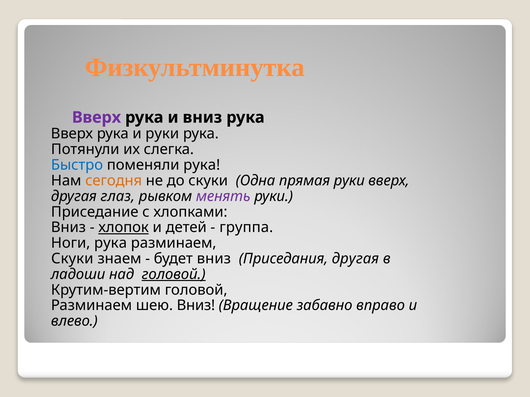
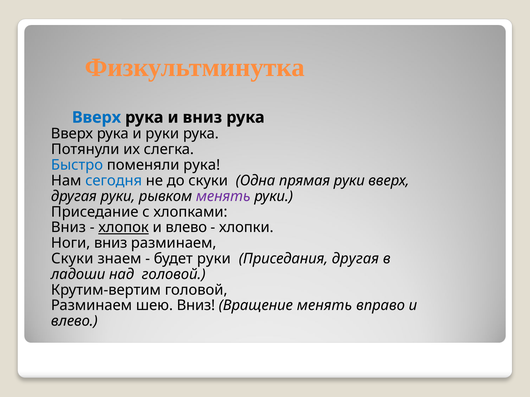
Вверх at (96, 118) colour: purple -> blue
сегодня colour: orange -> blue
другая глаз: глаз -> руки
детей at (186, 228): детей -> влево
группа: группа -> хлопки
Ноги рука: рука -> вниз
будет вниз: вниз -> руки
головой at (174, 275) underline: present -> none
Вращение забавно: забавно -> менять
